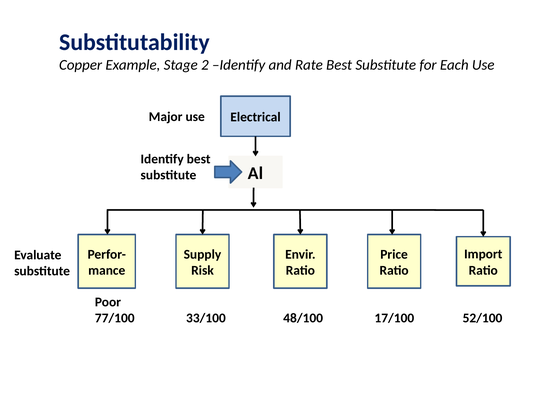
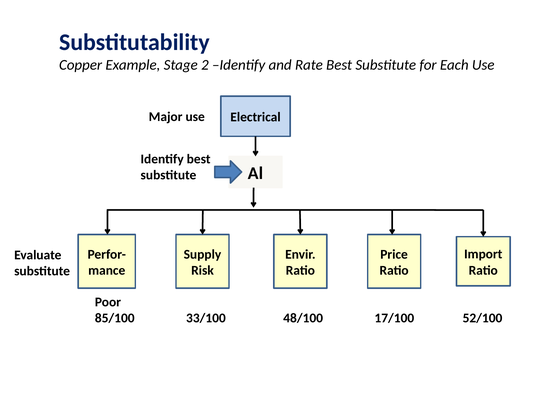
77/100: 77/100 -> 85/100
